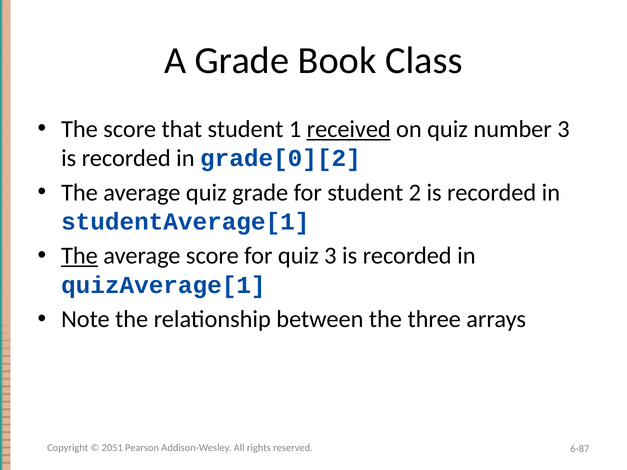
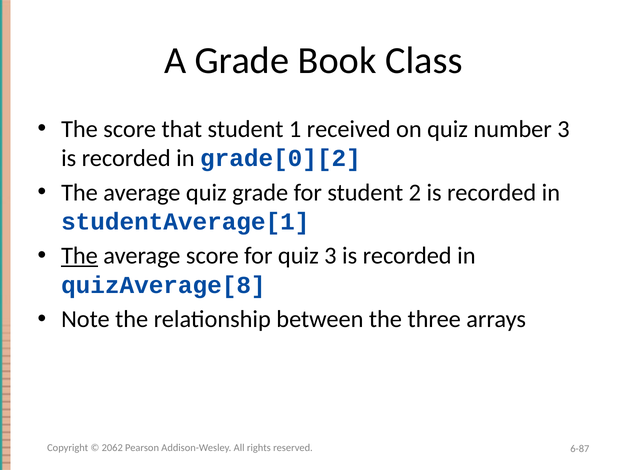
received underline: present -> none
quizAverage[1: quizAverage[1 -> quizAverage[8
2051: 2051 -> 2062
